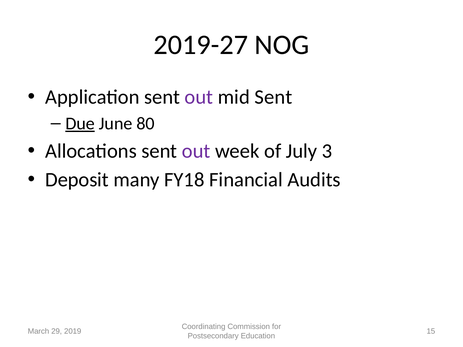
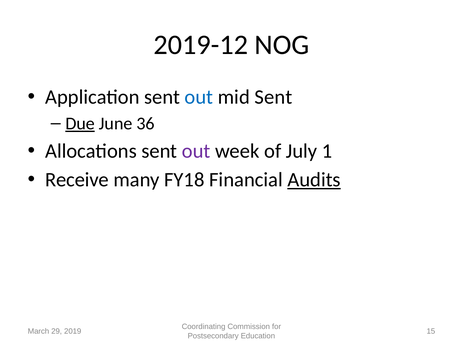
2019-27: 2019-27 -> 2019-12
out at (199, 97) colour: purple -> blue
80: 80 -> 36
3: 3 -> 1
Deposit: Deposit -> Receive
Audits underline: none -> present
